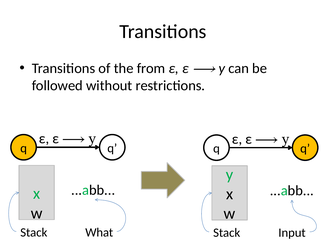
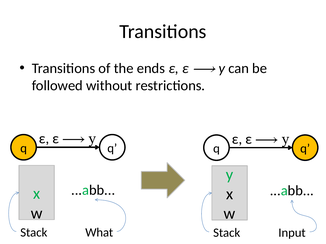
from: from -> ends
